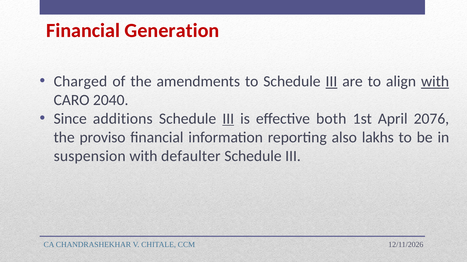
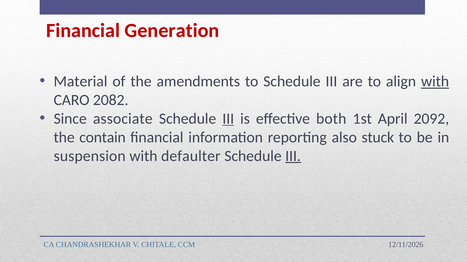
Charged: Charged -> Material
III at (331, 82) underline: present -> none
2040: 2040 -> 2082
additions: additions -> associate
2076: 2076 -> 2092
proviso: proviso -> contain
lakhs: lakhs -> stuck
III at (293, 156) underline: none -> present
